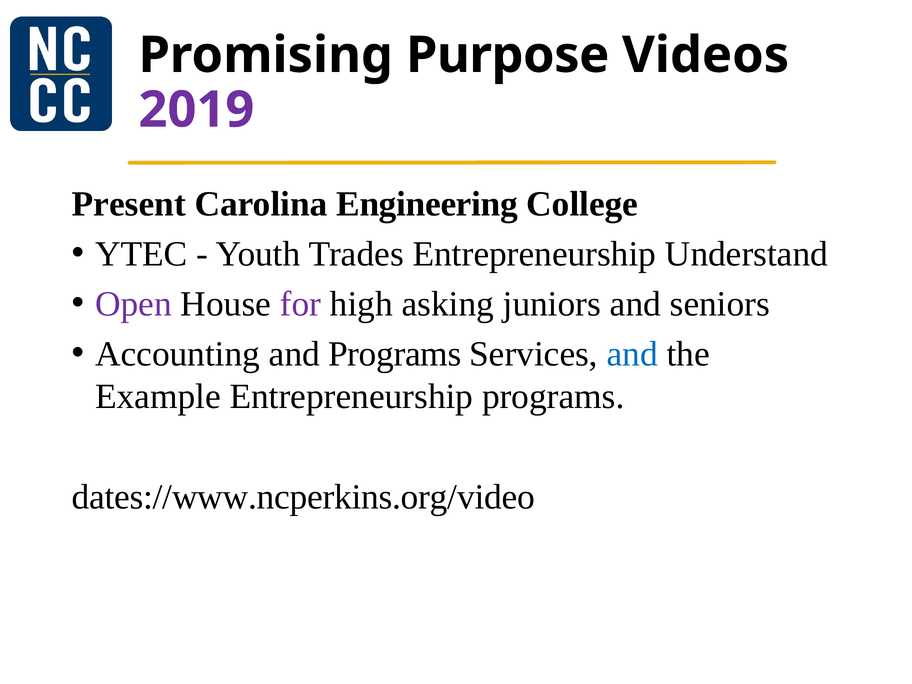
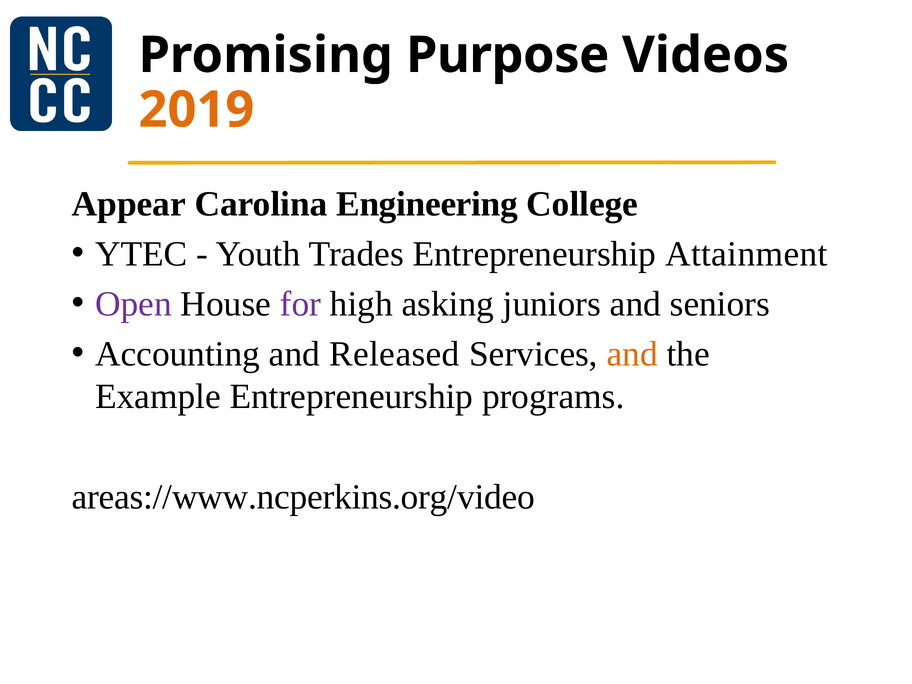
2019 colour: purple -> orange
Present: Present -> Appear
Understand: Understand -> Attainment
and Programs: Programs -> Released
and at (632, 354) colour: blue -> orange
dates://www.ncperkins.org/video: dates://www.ncperkins.org/video -> areas://www.ncperkins.org/video
